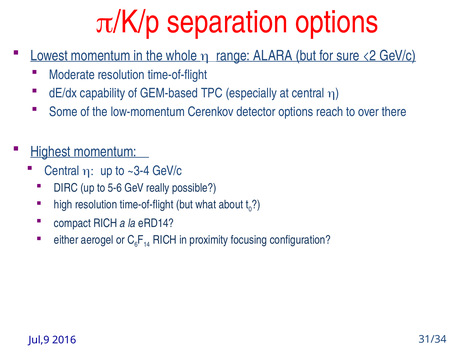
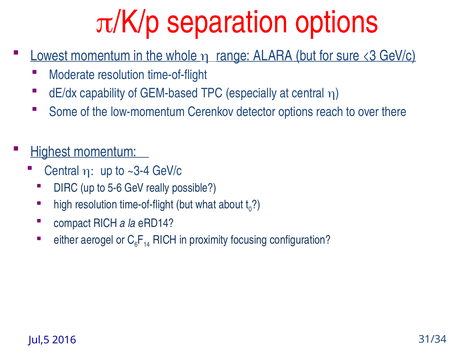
<2: <2 -> <3
Jul,9: Jul,9 -> Jul,5
